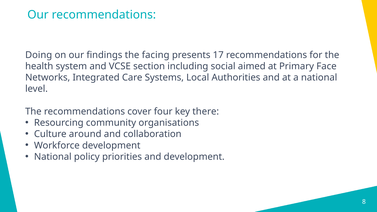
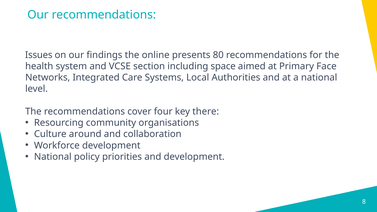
Doing: Doing -> Issues
facing: facing -> online
17: 17 -> 80
social: social -> space
